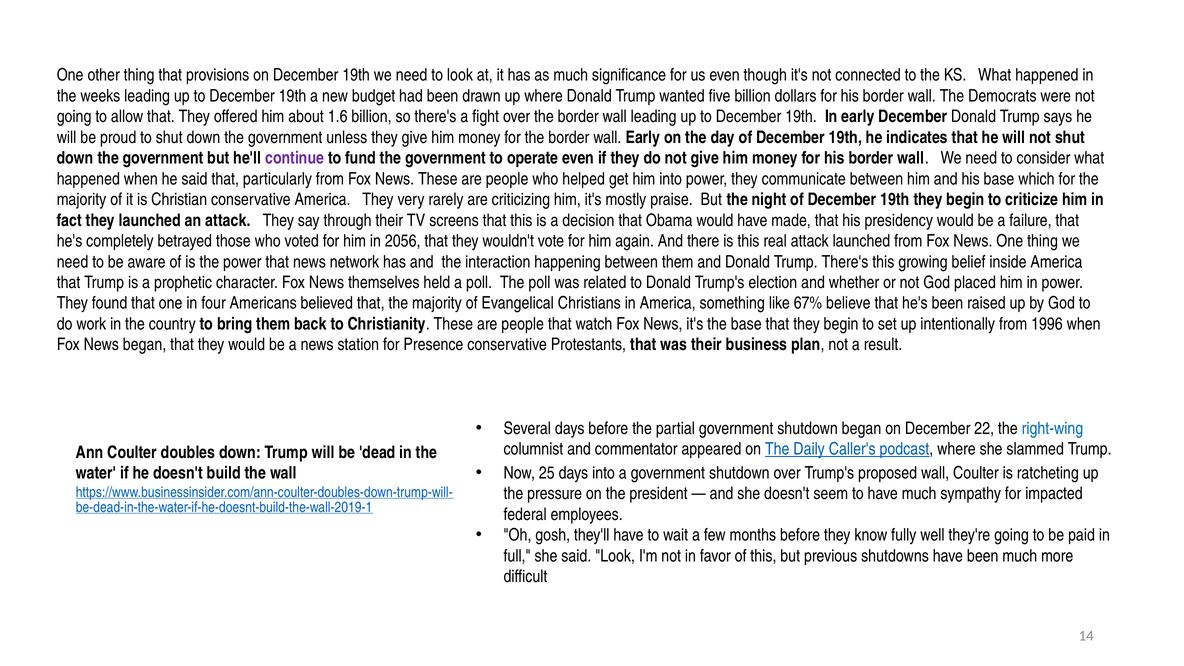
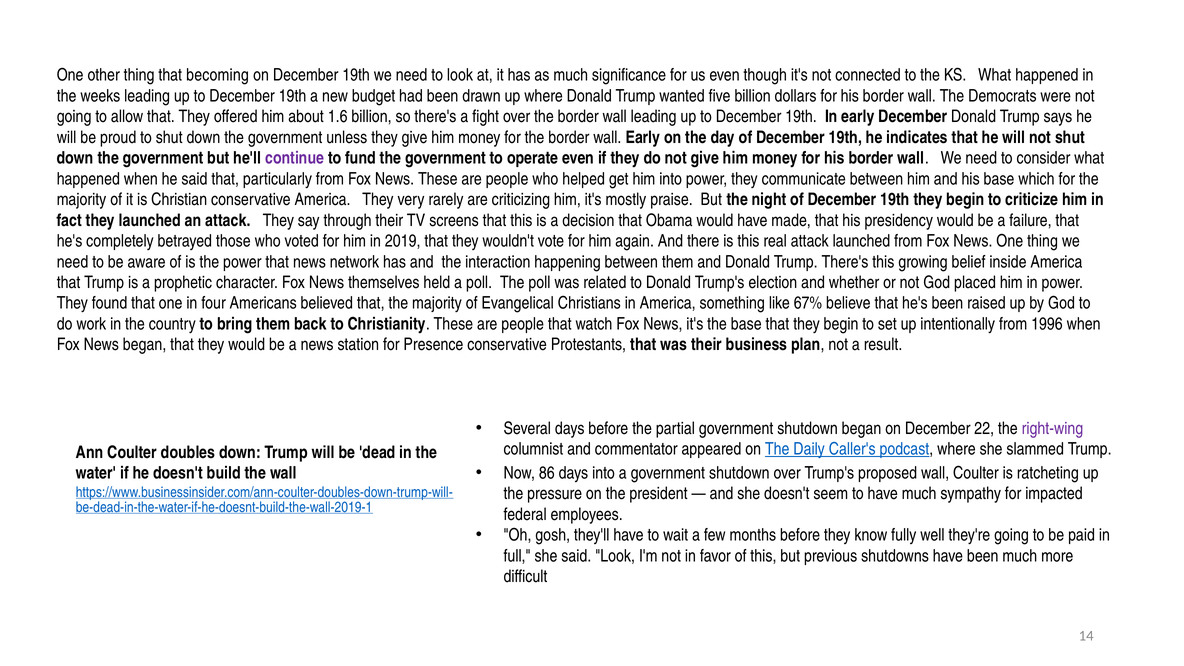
provisions: provisions -> becoming
2056: 2056 -> 2019
right-wing colour: blue -> purple
25: 25 -> 86
